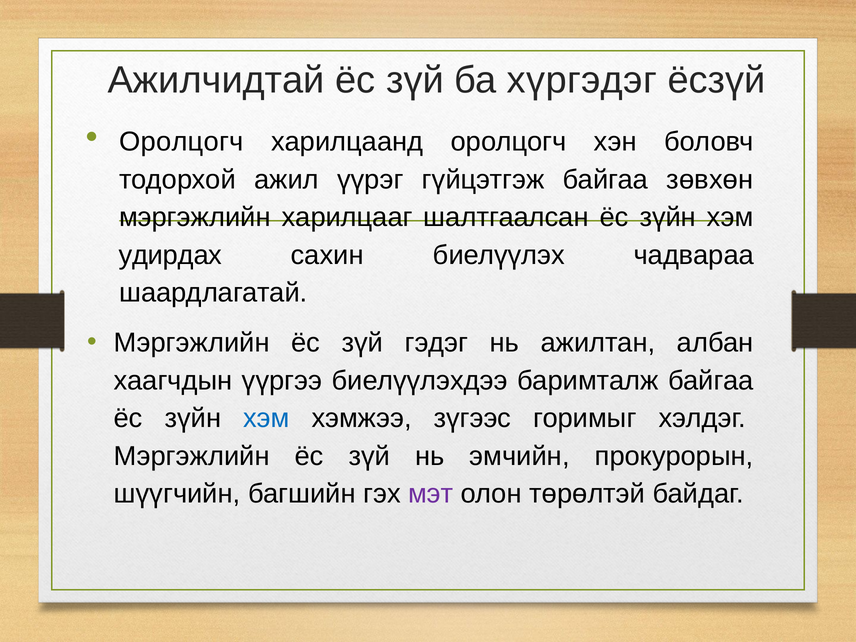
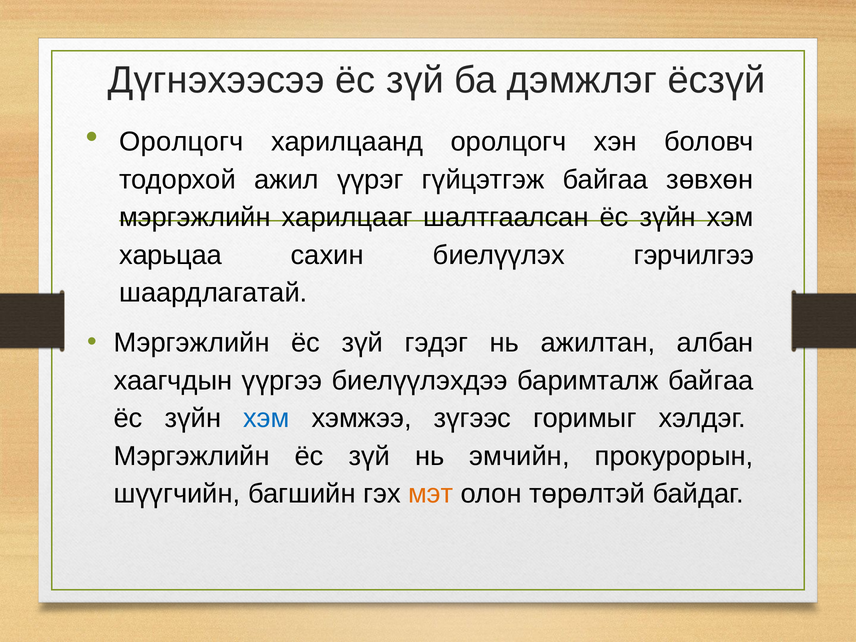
Ажилчидтай: Ажилчидтай -> Дүгнэхээсээ
хүргэдэг: хүргэдэг -> дэмжлэг
удирдах: удирдах -> харьцаа
чадвараа: чадвараа -> гэрчилгээ
мэт colour: purple -> orange
